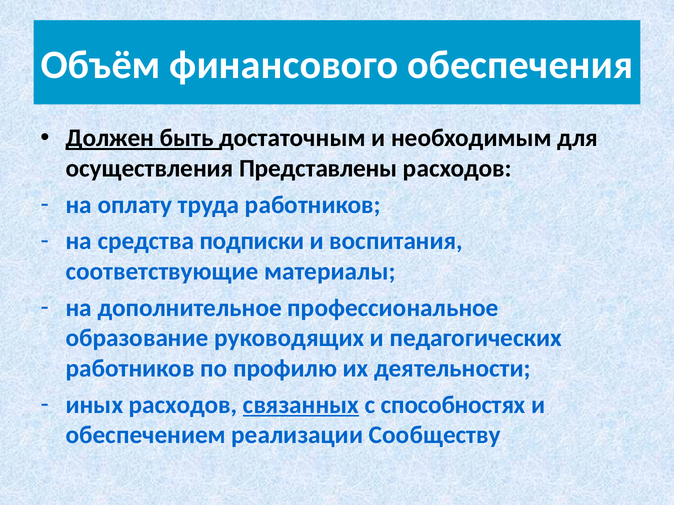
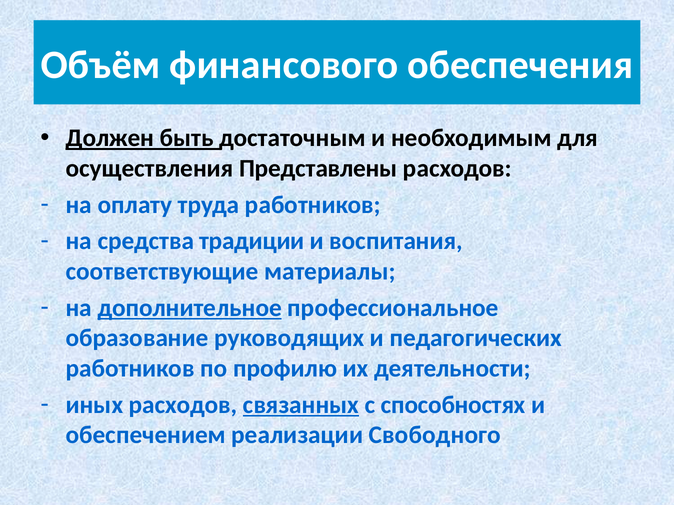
подписки: подписки -> традиции
дополнительное underline: none -> present
Сообществу: Сообществу -> Свободного
